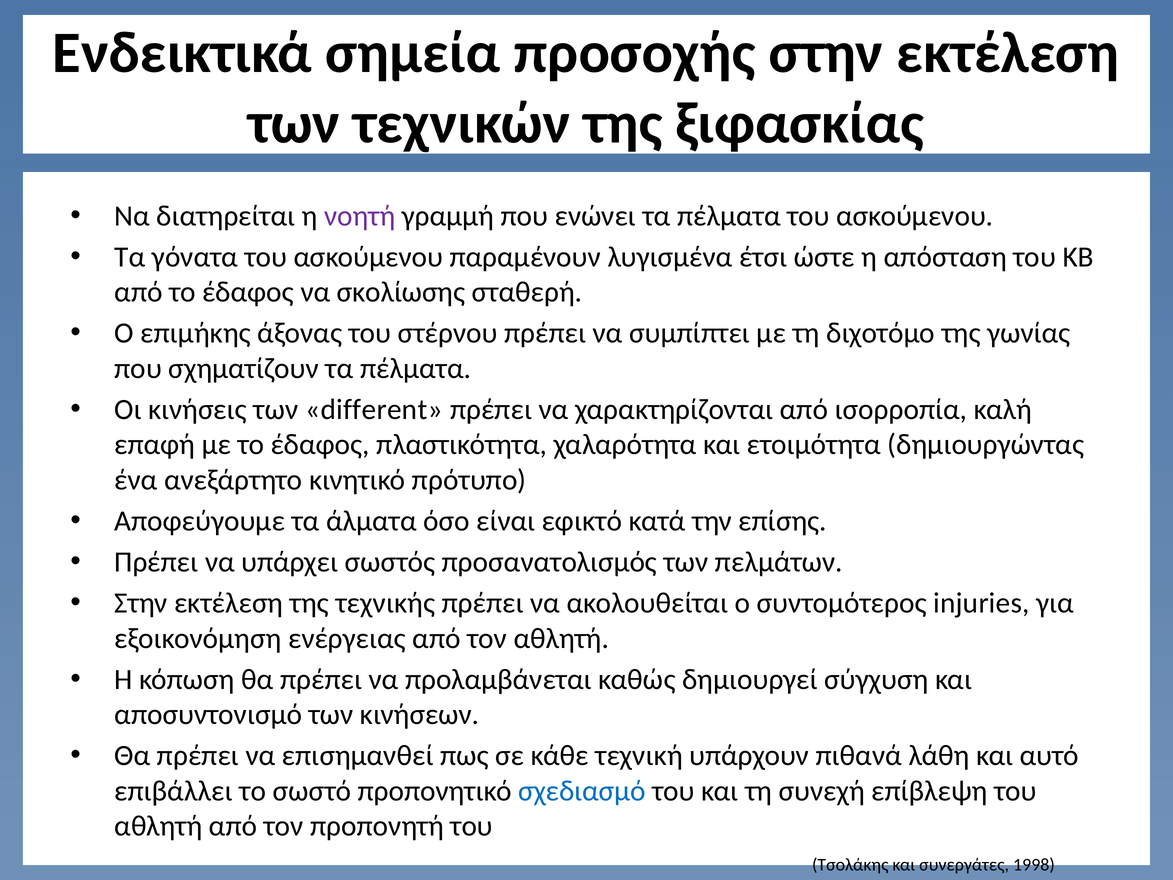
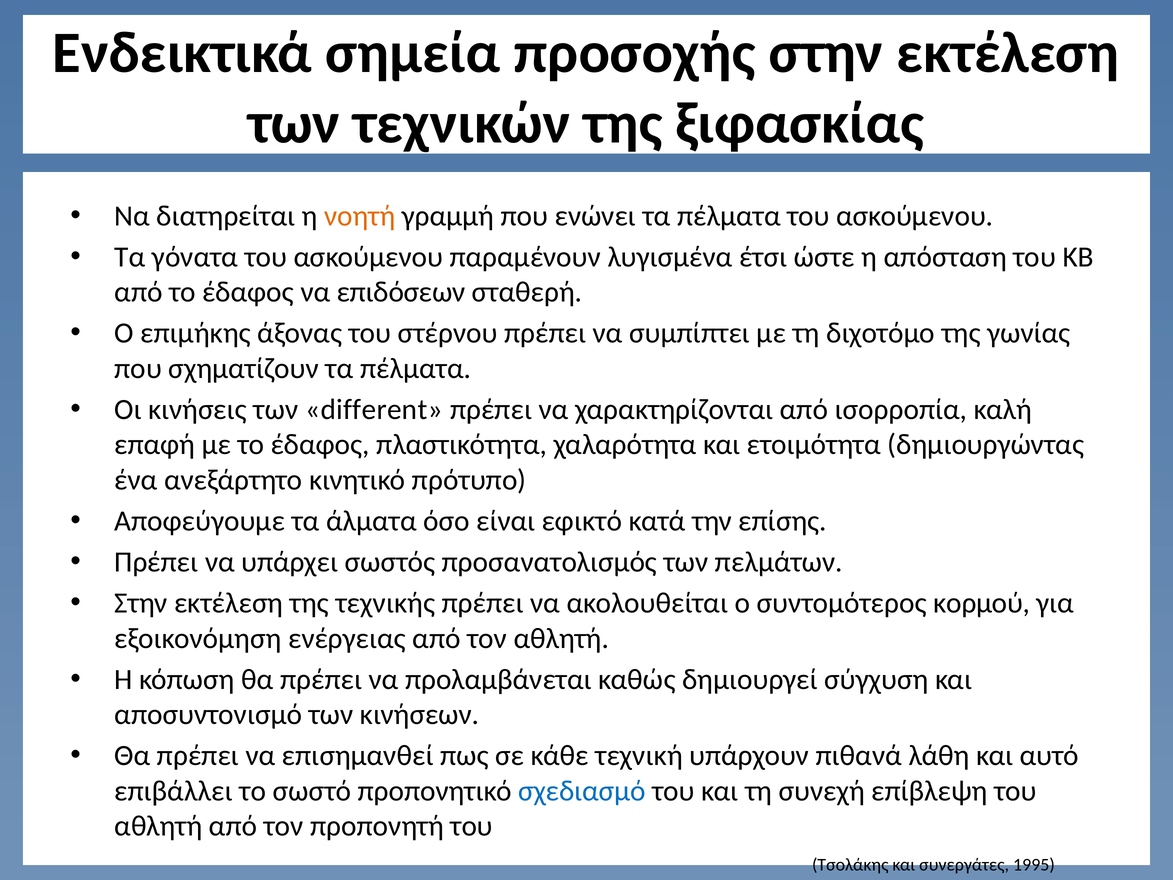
νοητή colour: purple -> orange
σκολίωσης: σκολίωσης -> επιδόσεων
injuries: injuries -> κορμού
1998: 1998 -> 1995
